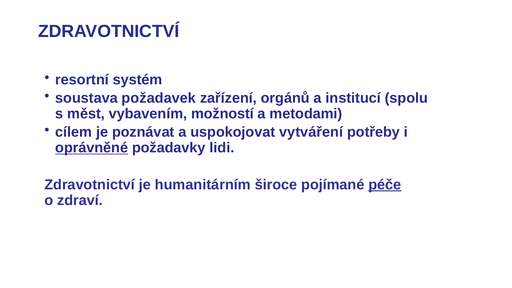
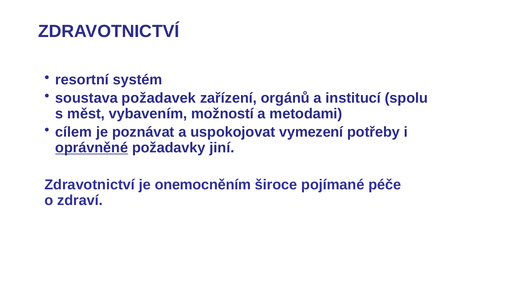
vytváření: vytváření -> vymezení
lidi: lidi -> jiní
humanitárním: humanitárním -> onemocněním
péče underline: present -> none
